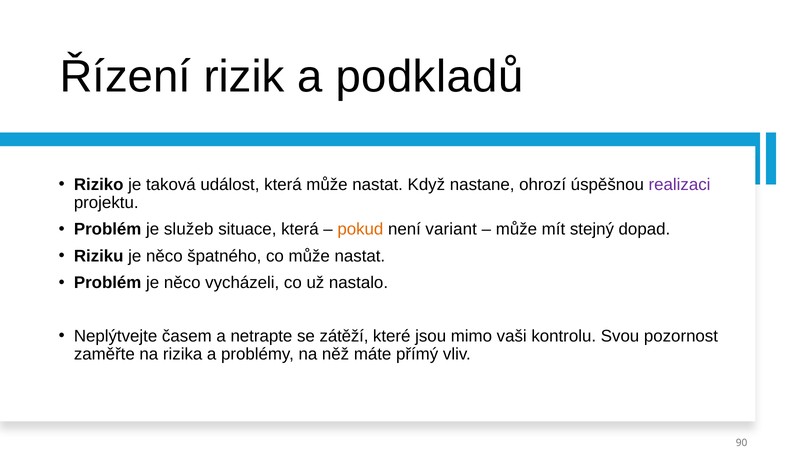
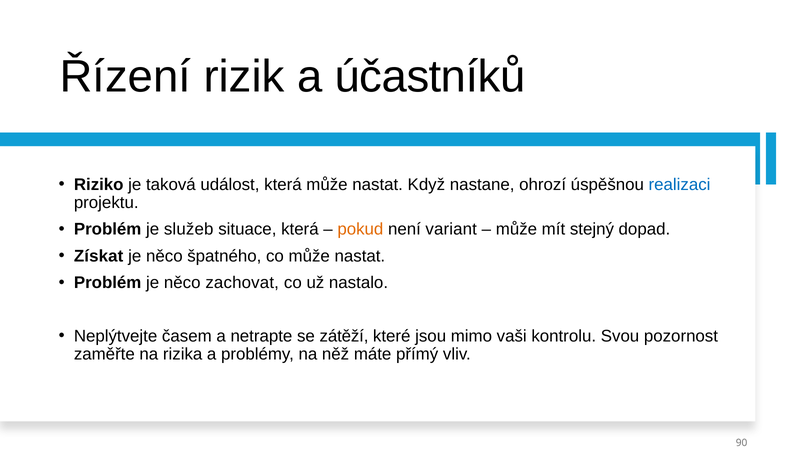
podkladů: podkladů -> účastníků
realizaci colour: purple -> blue
Riziku: Riziku -> Získat
vycházeli: vycházeli -> zachovat
